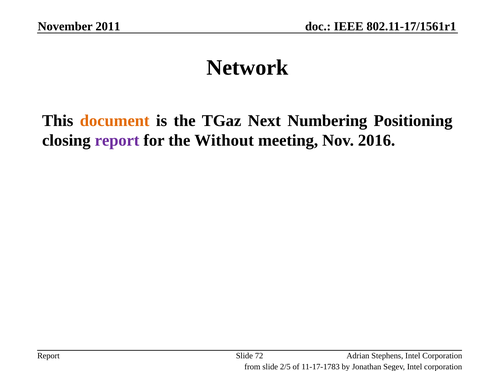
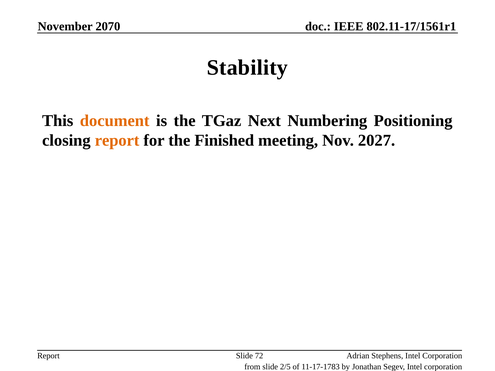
2011: 2011 -> 2070
Network: Network -> Stability
report at (117, 141) colour: purple -> orange
Without: Without -> Finished
2016: 2016 -> 2027
